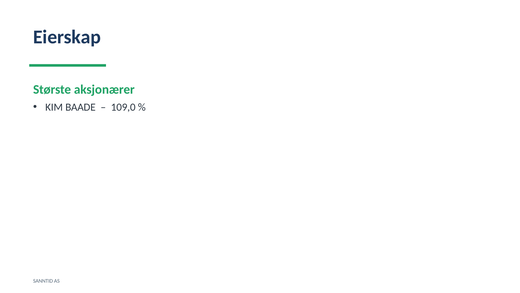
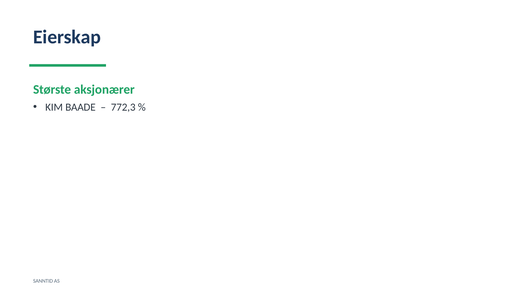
109,0: 109,0 -> 772,3
